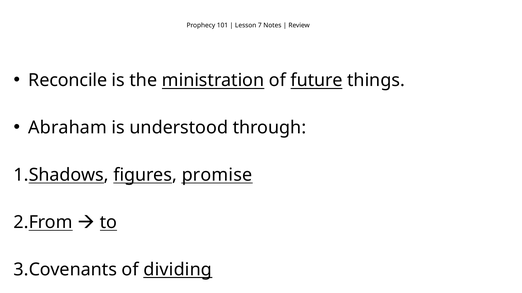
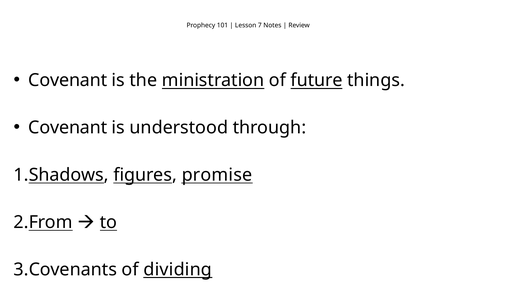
Reconcile at (68, 80): Reconcile -> Covenant
Abraham at (68, 128): Abraham -> Covenant
